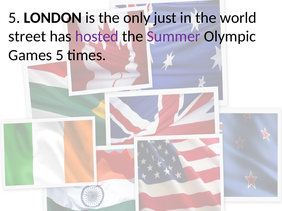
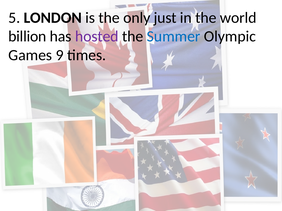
street: street -> billion
Summer colour: purple -> blue
Games 5: 5 -> 9
